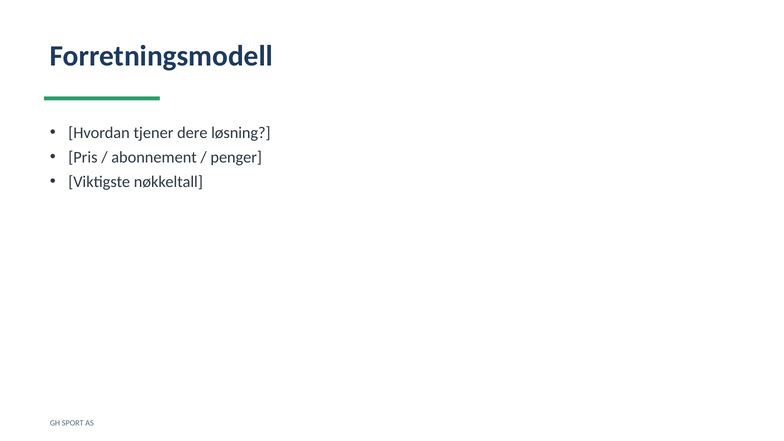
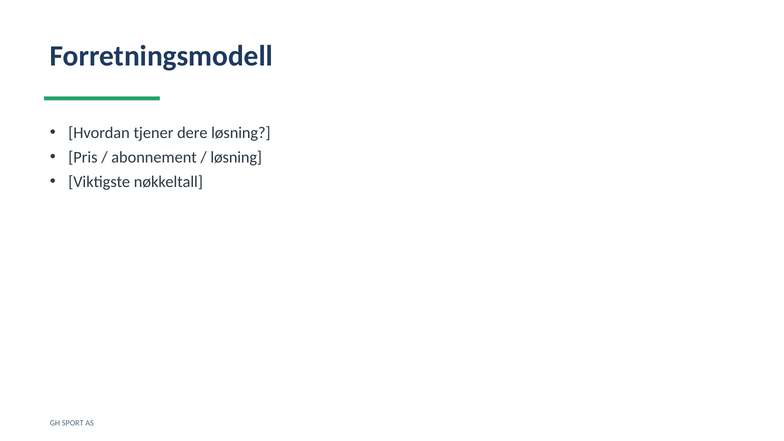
penger at (236, 157): penger -> løsning
